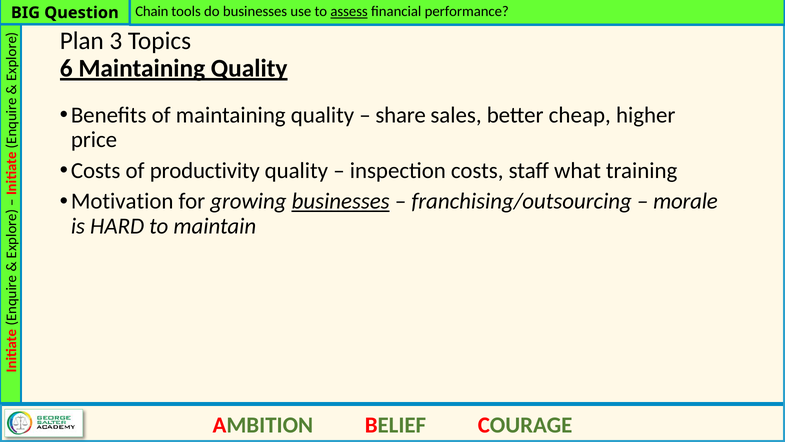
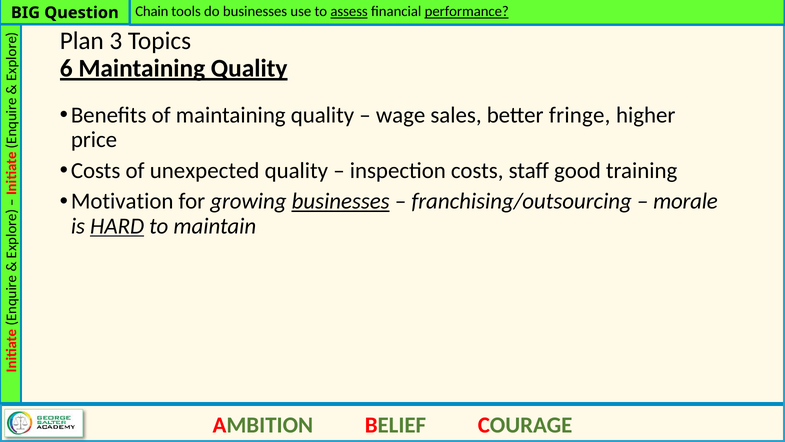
performance underline: none -> present
share: share -> wage
cheap: cheap -> fringe
productivity: productivity -> unexpected
what: what -> good
HARD underline: none -> present
